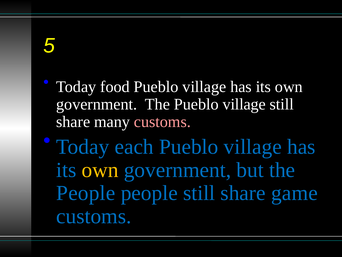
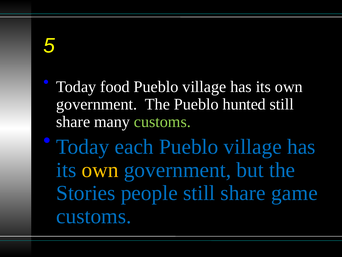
The Pueblo village: village -> hunted
customs at (162, 122) colour: pink -> light green
People at (86, 193): People -> Stories
